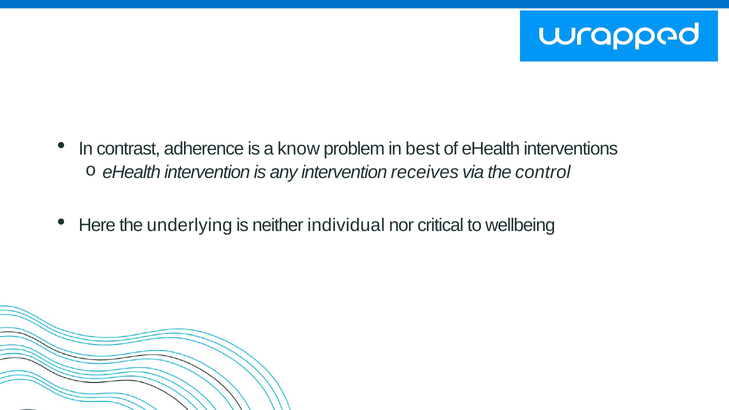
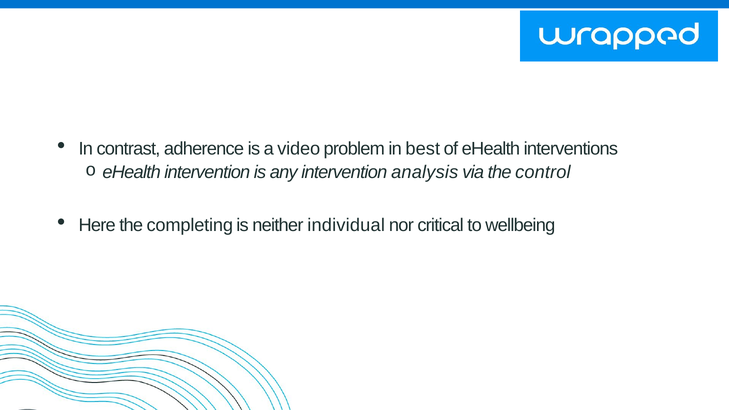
know: know -> video
receives: receives -> analysis
underlying: underlying -> completing
